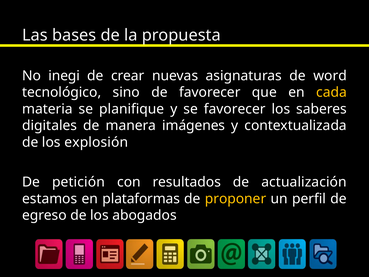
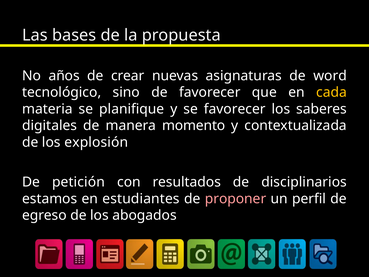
inegi: inegi -> años
imágenes: imágenes -> momento
actualización: actualización -> disciplinarios
plataformas: plataformas -> estudiantes
proponer colour: yellow -> pink
